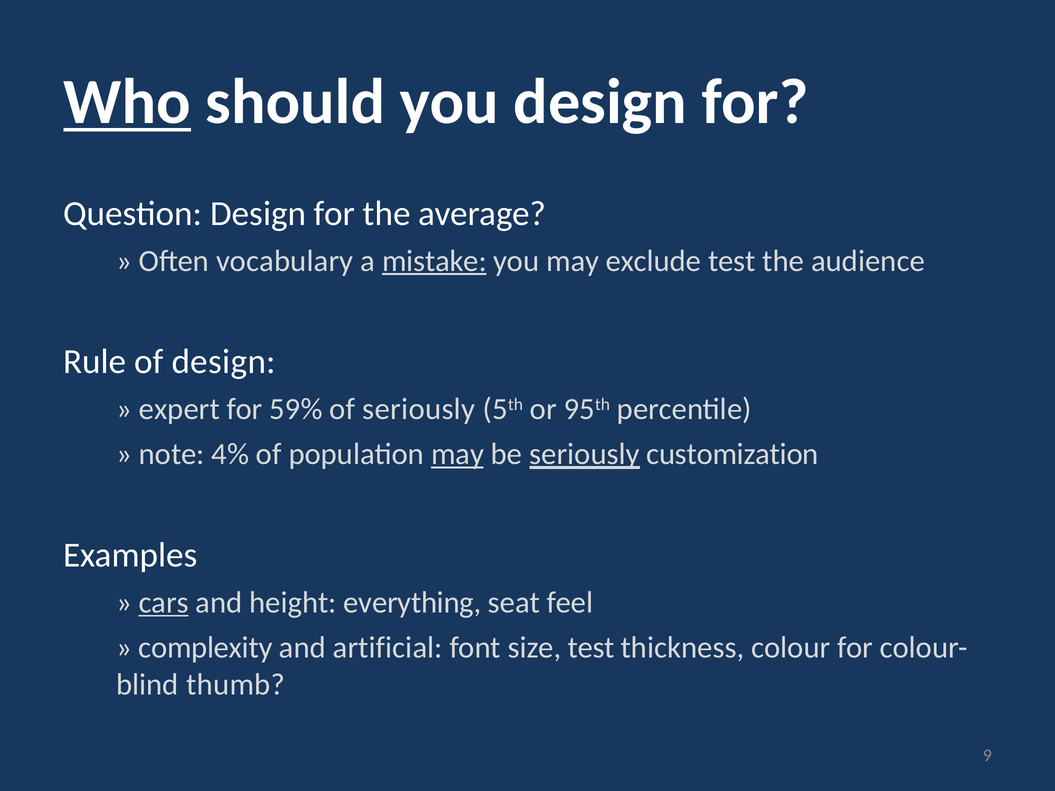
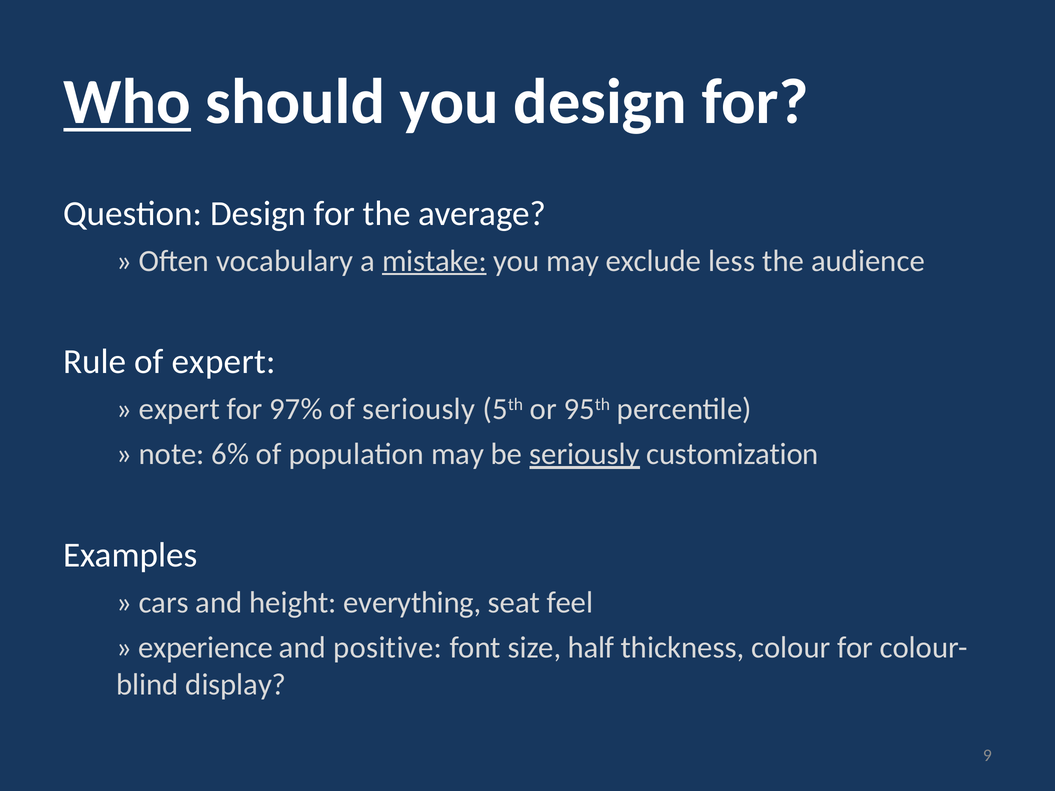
exclude test: test -> less
of design: design -> expert
59%: 59% -> 97%
4%: 4% -> 6%
may at (458, 454) underline: present -> none
cars underline: present -> none
complexity: complexity -> experience
artificial: artificial -> positive
size test: test -> half
thumb: thumb -> display
